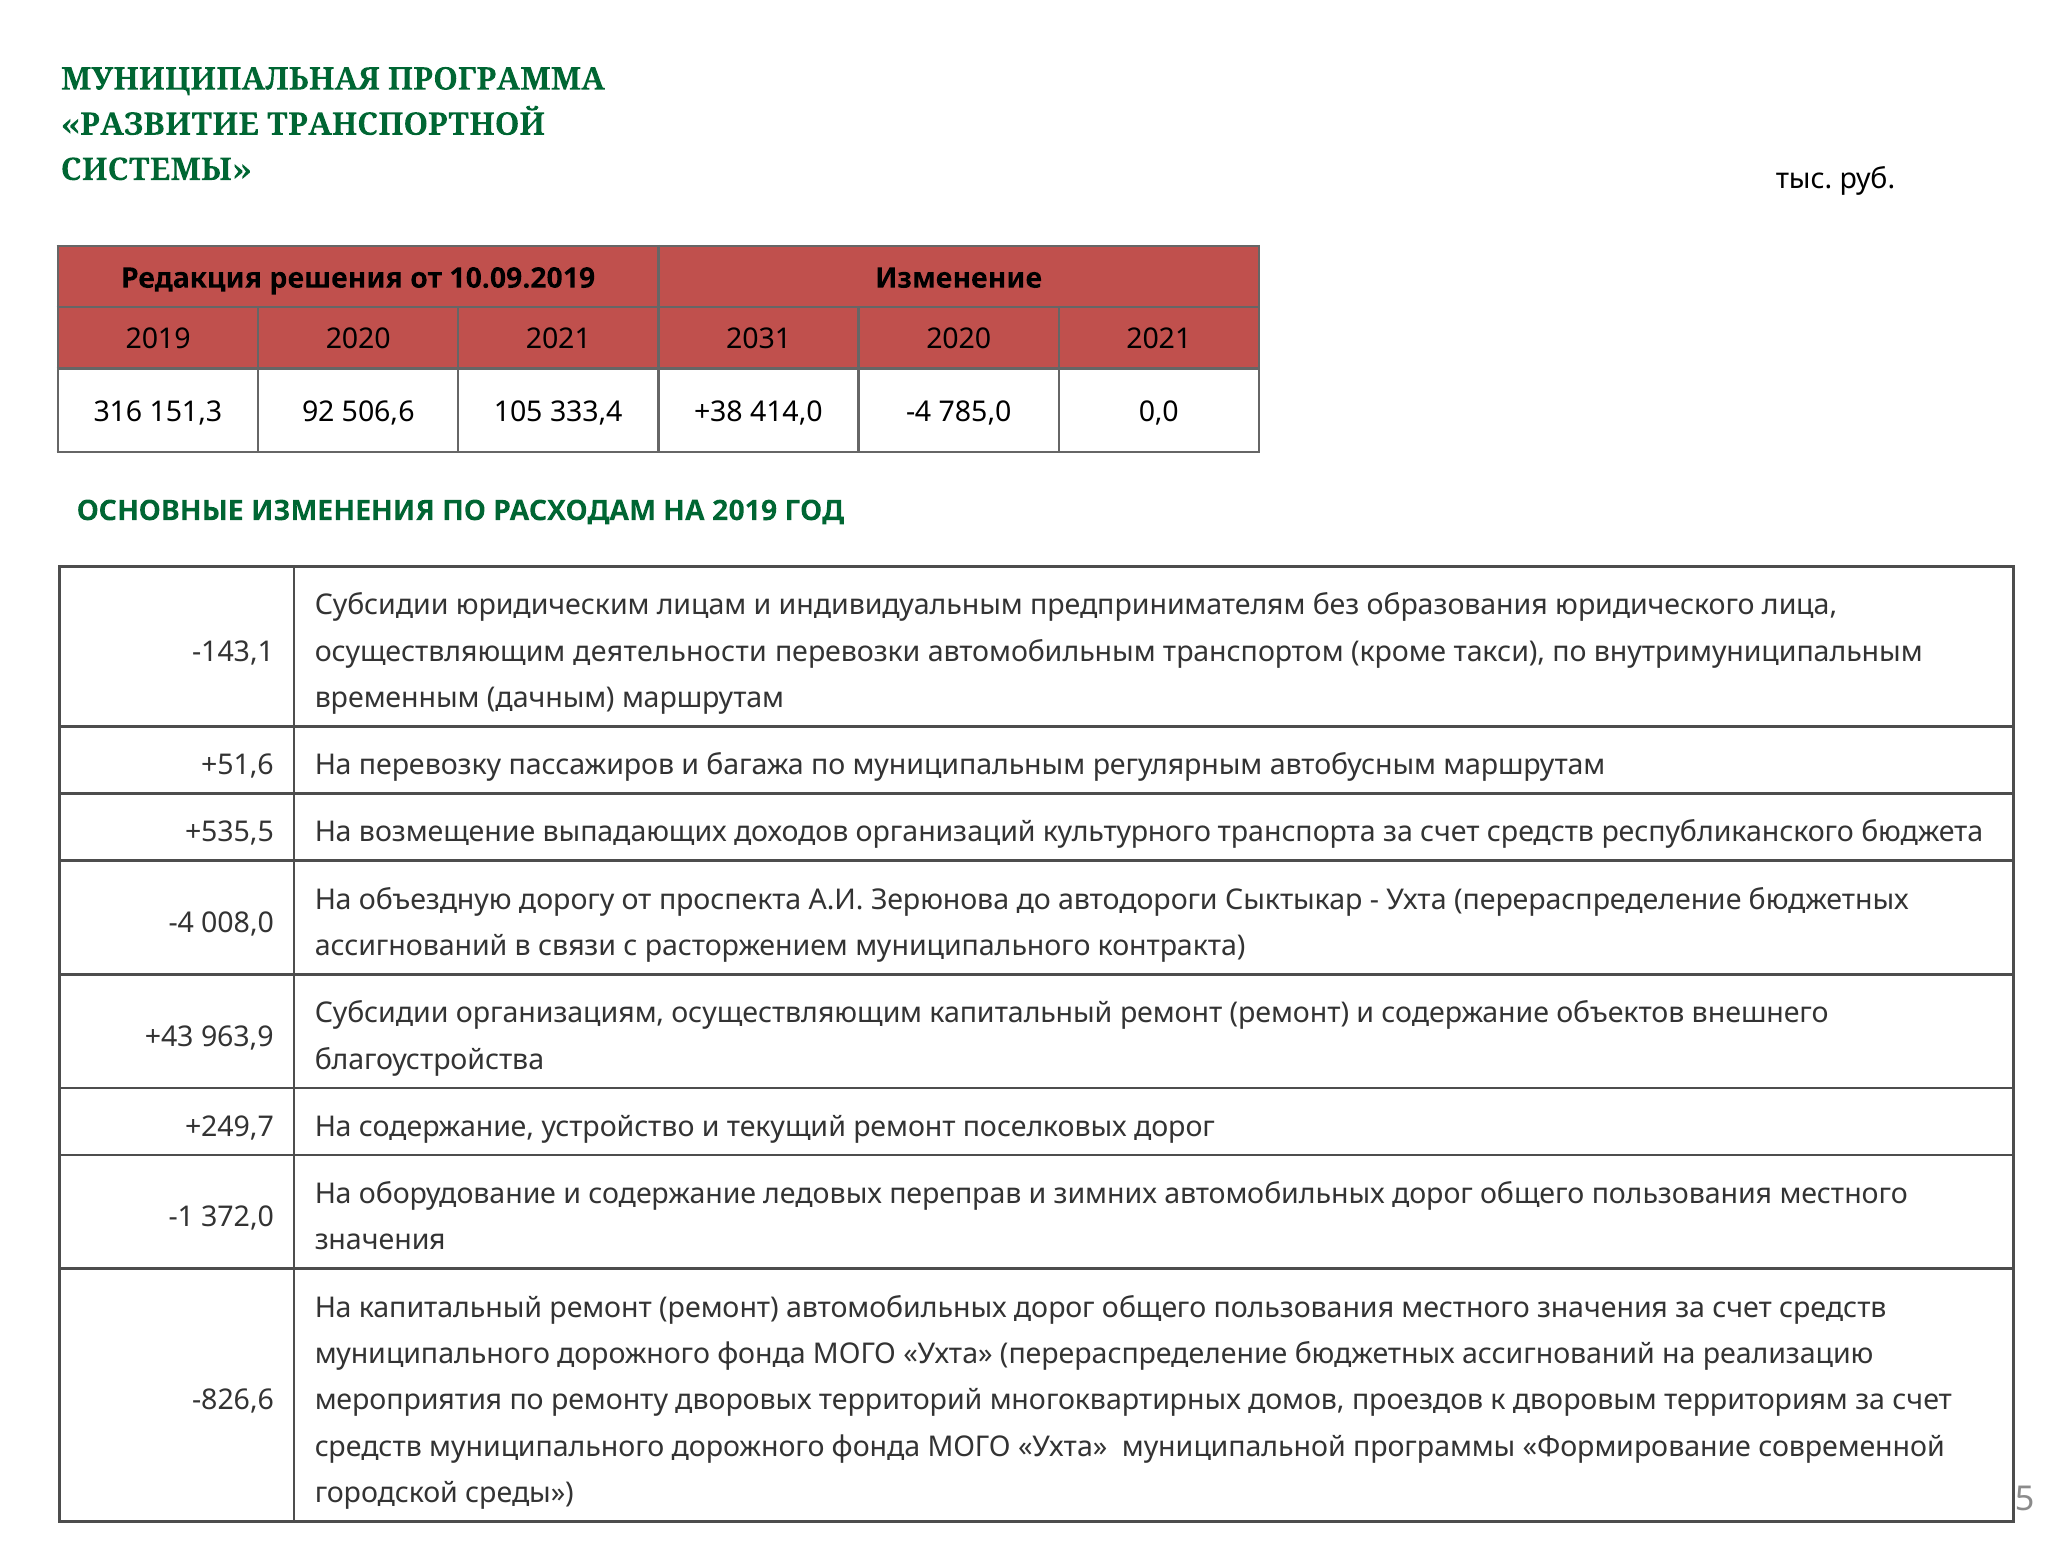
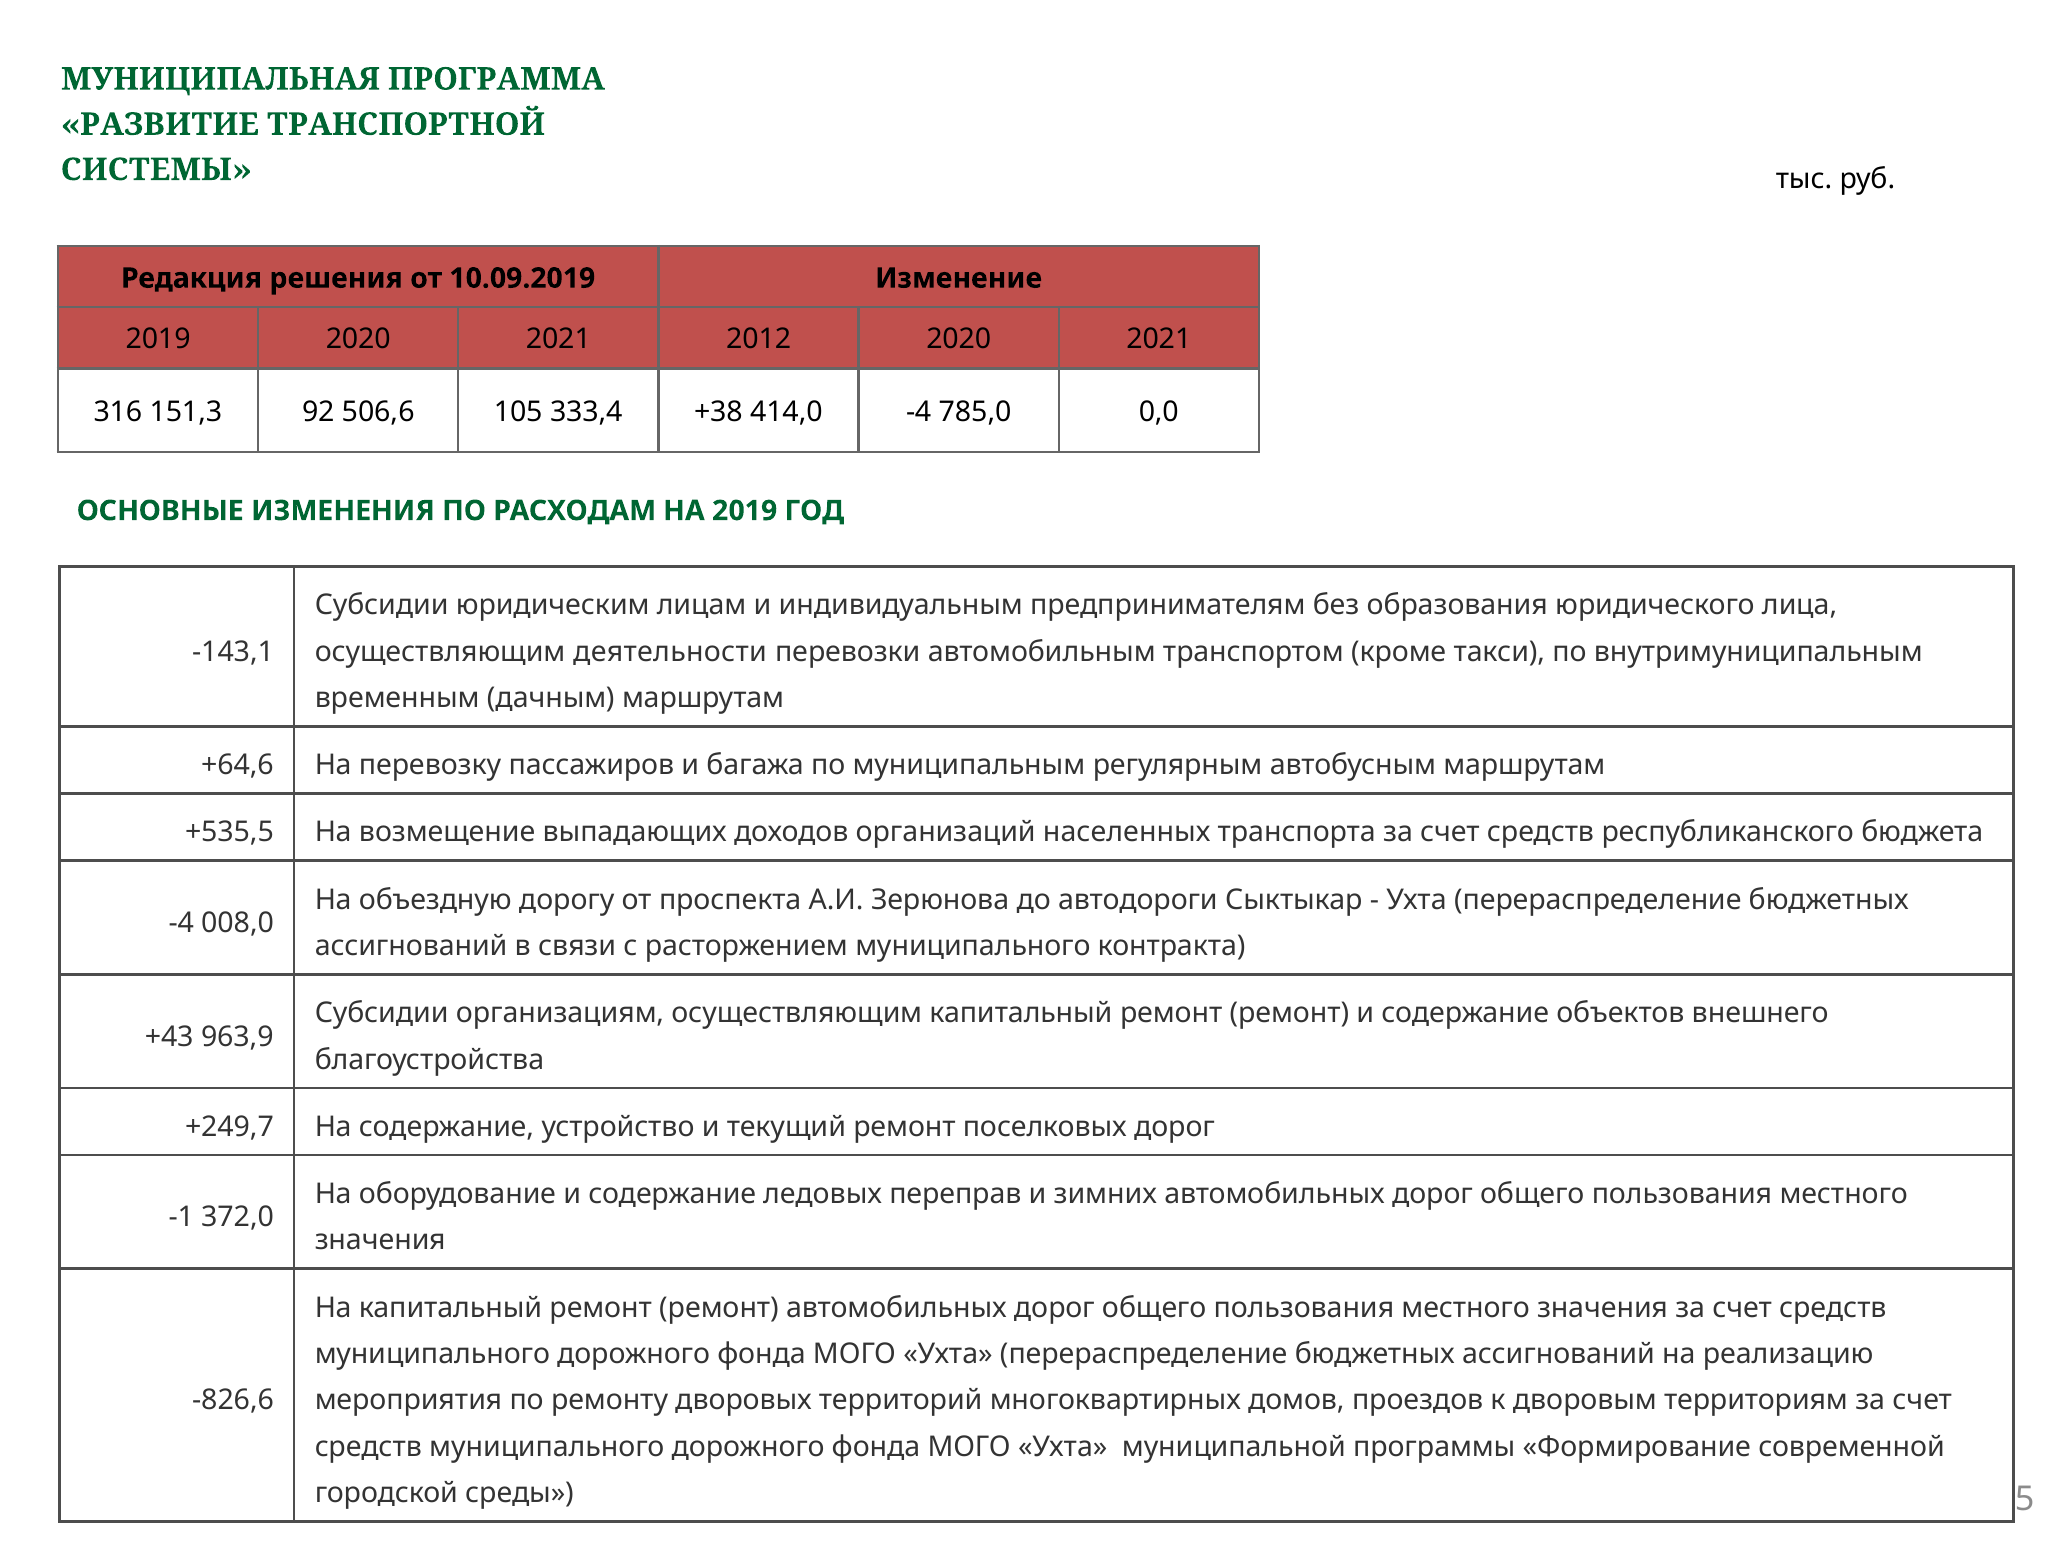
2031: 2031 -> 2012
+51,6: +51,6 -> +64,6
культурного: культурного -> населенных
